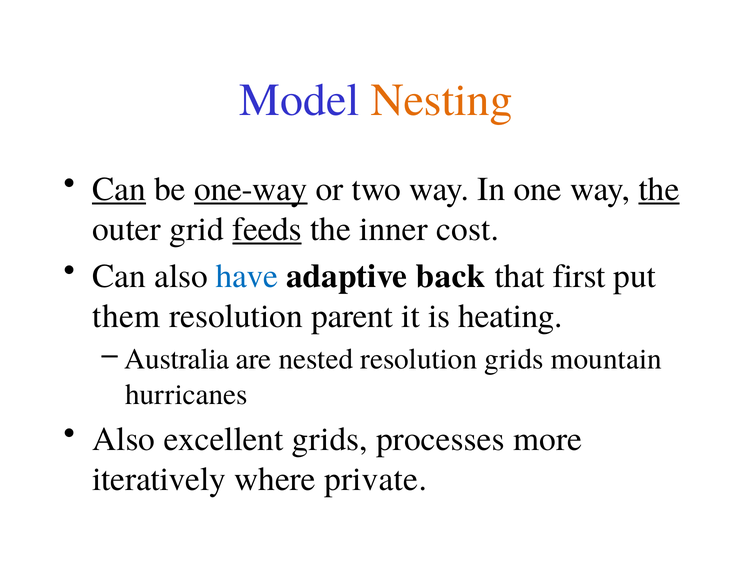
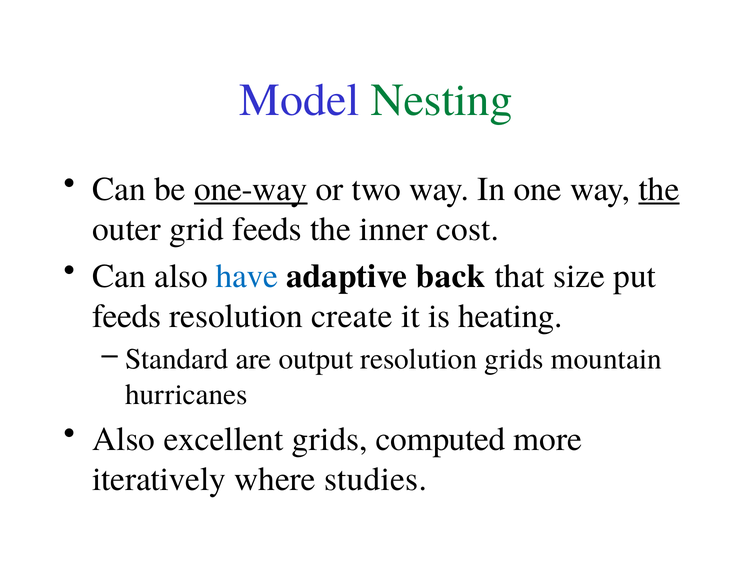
Nesting colour: orange -> green
Can at (119, 189) underline: present -> none
feeds at (267, 229) underline: present -> none
first: first -> size
them at (126, 316): them -> feeds
parent: parent -> create
Australia: Australia -> Standard
nested: nested -> output
processes: processes -> computed
private: private -> studies
